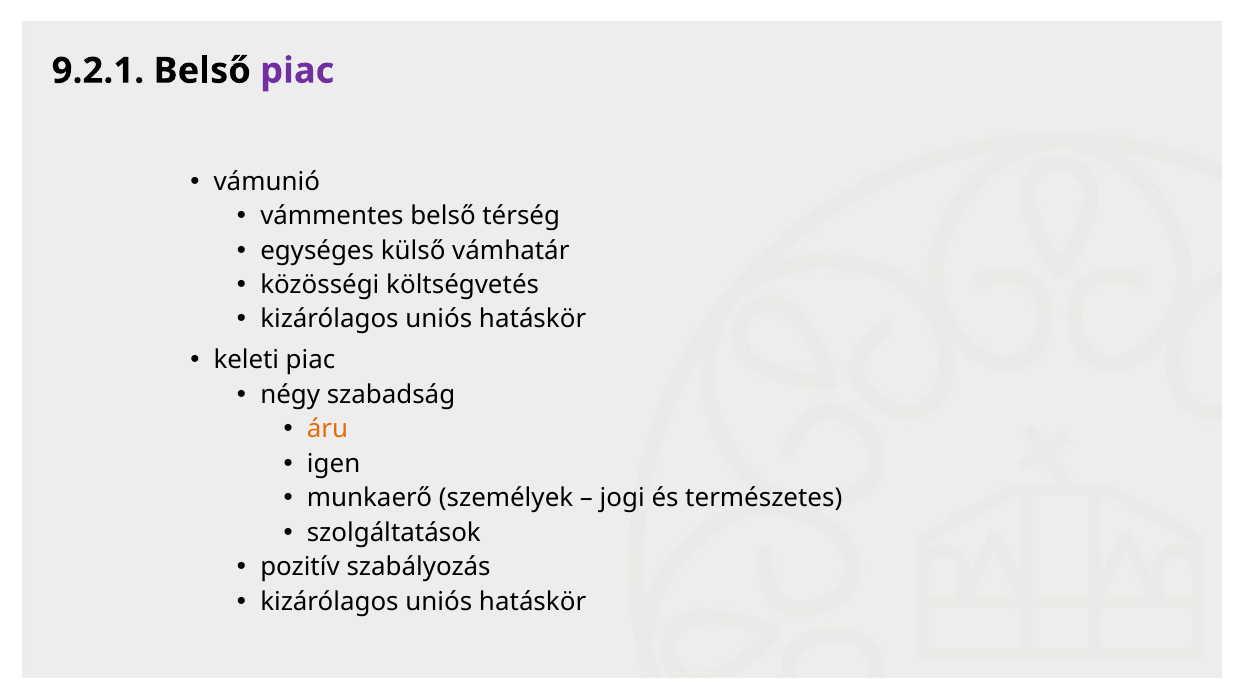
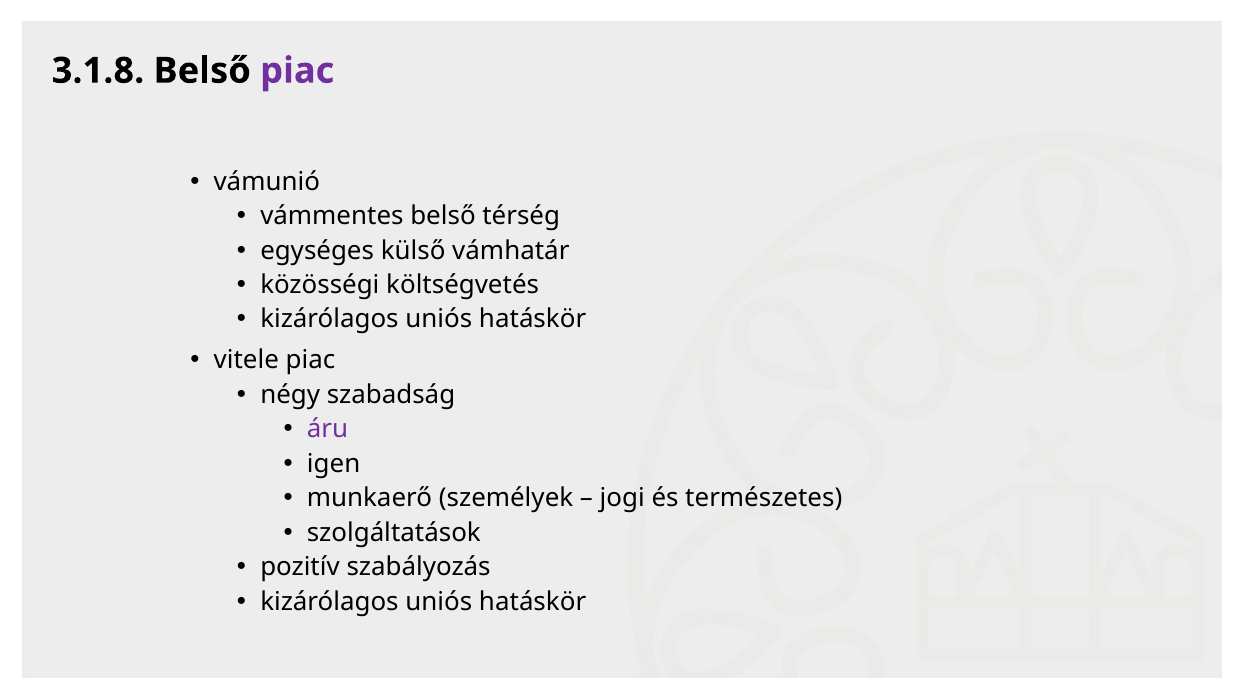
9.2.1: 9.2.1 -> 3.1.8
keleti: keleti -> vitele
áru colour: orange -> purple
